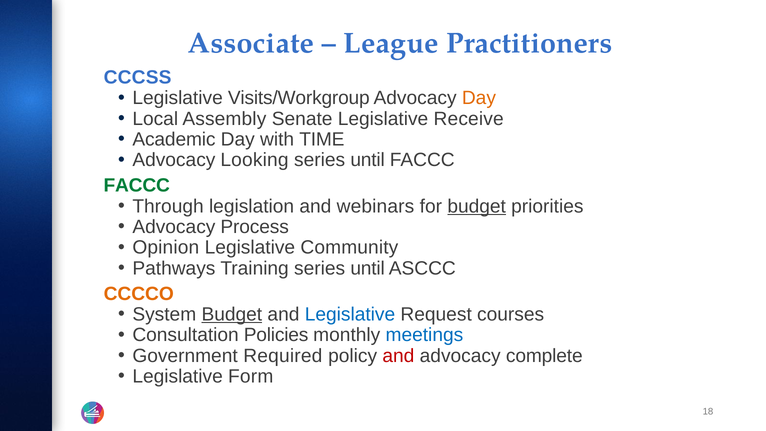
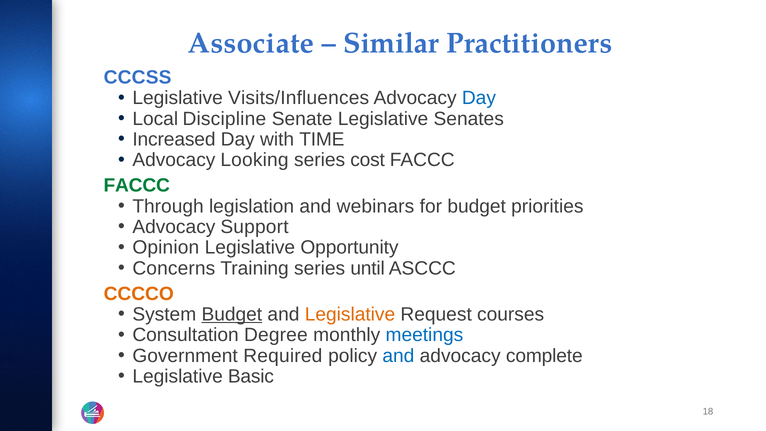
League: League -> Similar
Visits/Workgroup: Visits/Workgroup -> Visits/Influences
Day at (479, 98) colour: orange -> blue
Assembly: Assembly -> Discipline
Receive: Receive -> Senates
Academic: Academic -> Increased
until at (368, 160): until -> cost
budget at (477, 206) underline: present -> none
Process: Process -> Support
Community: Community -> Opportunity
Pathways: Pathways -> Concerns
Legislative at (350, 314) colour: blue -> orange
Policies: Policies -> Degree
and at (398, 356) colour: red -> blue
Form: Form -> Basic
